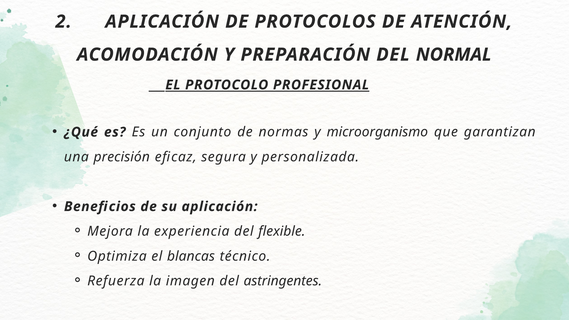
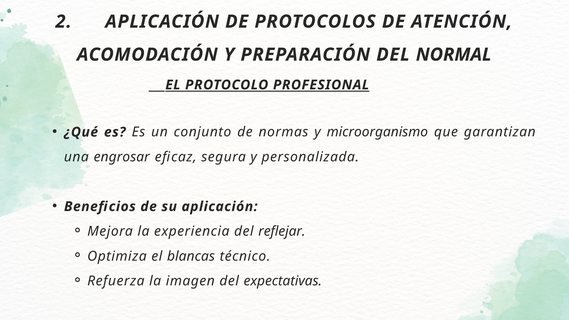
precisión: precisión -> engrosar
flexible: flexible -> reflejar
astringentes: astringentes -> expectativas
